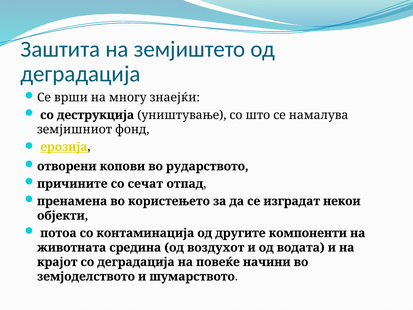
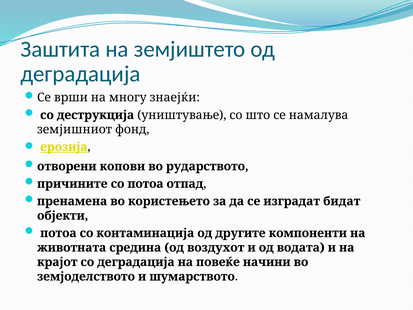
со сечат: сечат -> потоа
некои: некои -> бидат
